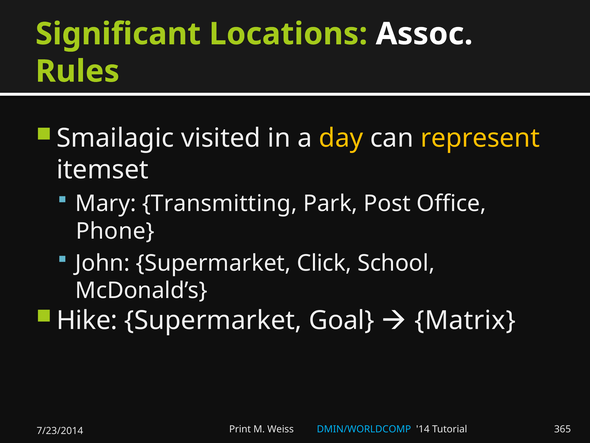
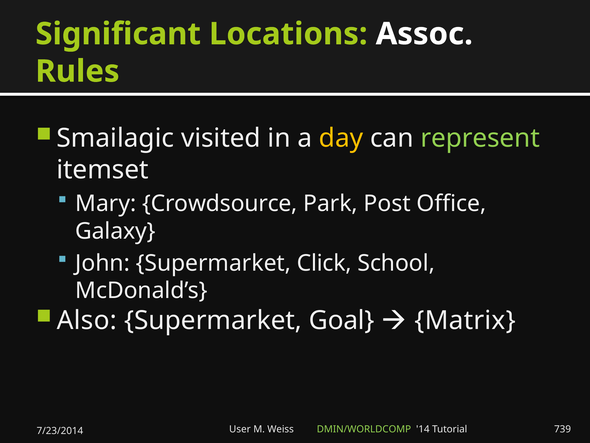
represent colour: yellow -> light green
Transmitting: Transmitting -> Crowdsource
Phone: Phone -> Galaxy
Hike: Hike -> Also
Print: Print -> User
DMIN/WORLDCOMP colour: light blue -> light green
365: 365 -> 739
